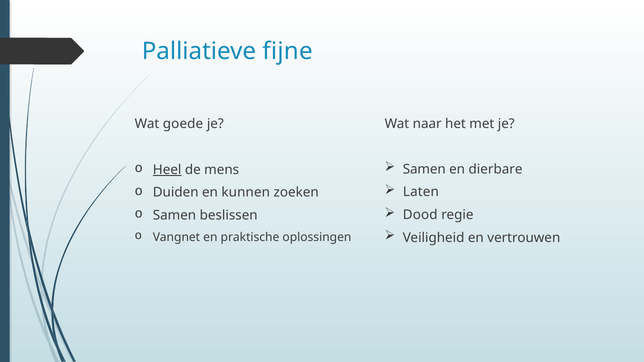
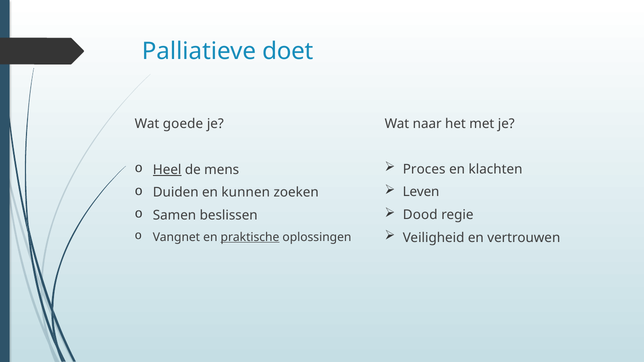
fijne: fijne -> doet
Samen at (424, 169): Samen -> Proces
dierbare: dierbare -> klachten
Laten: Laten -> Leven
praktische underline: none -> present
